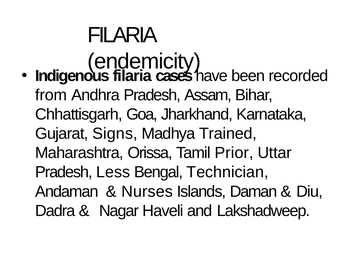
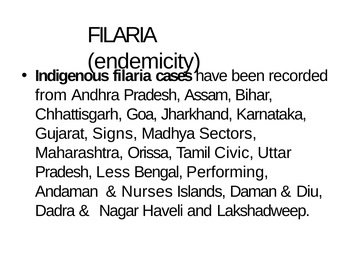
Trained: Trained -> Sectors
Prior: Prior -> Civic
Technician: Technician -> Performing
